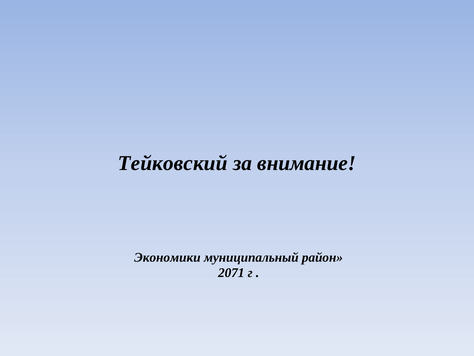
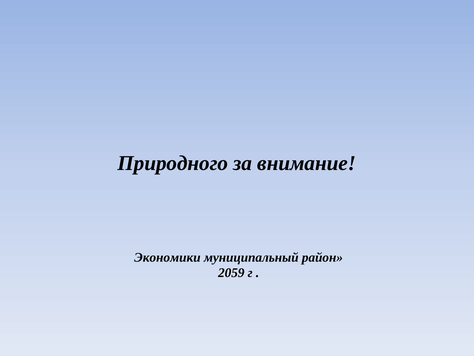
Тейковский: Тейковский -> Природного
2071: 2071 -> 2059
